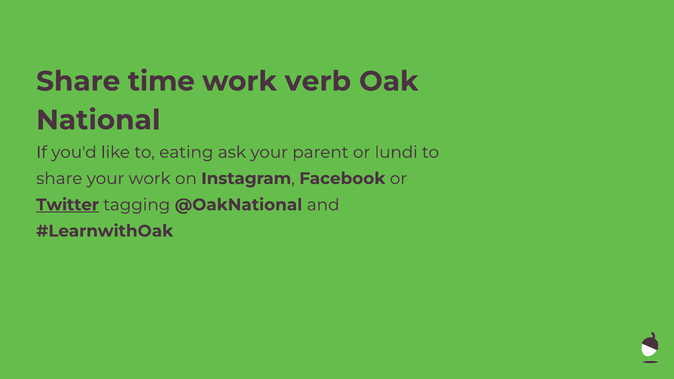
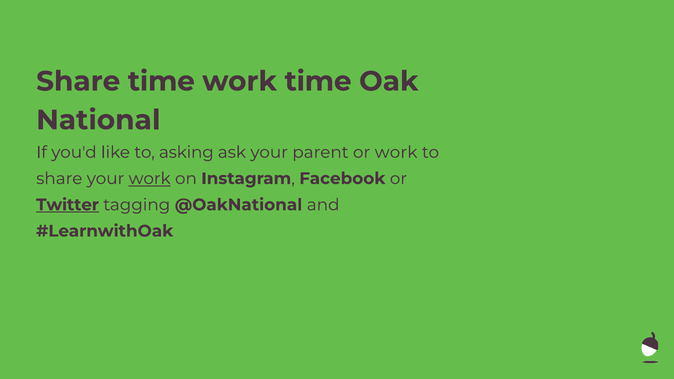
work verb: verb -> time
eating: eating -> asking
or lundi: lundi -> work
work at (150, 179) underline: none -> present
